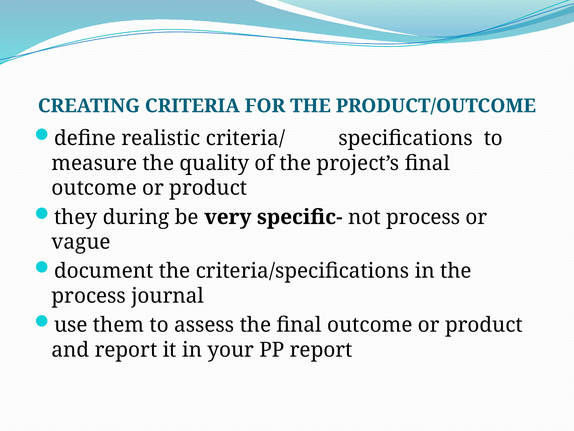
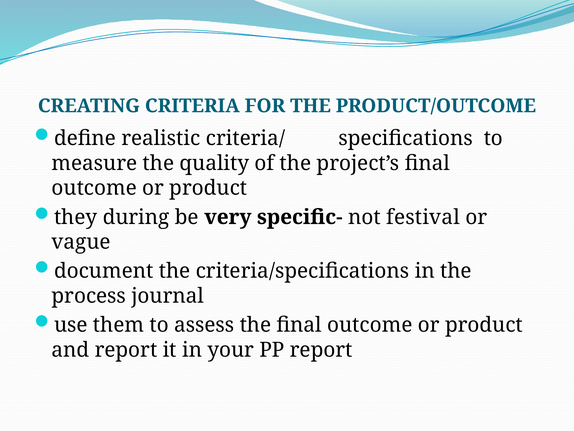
not process: process -> festival
